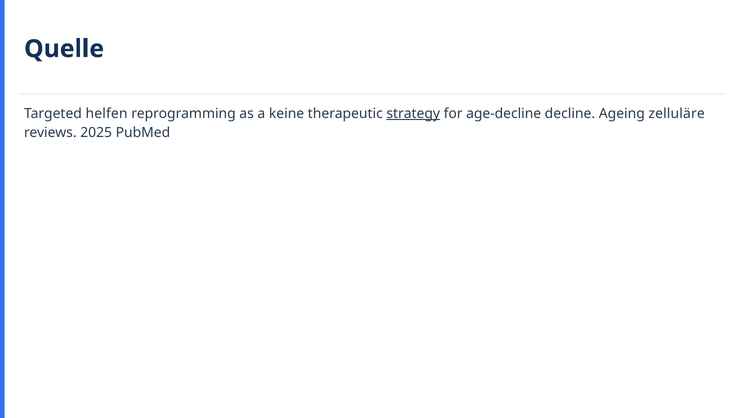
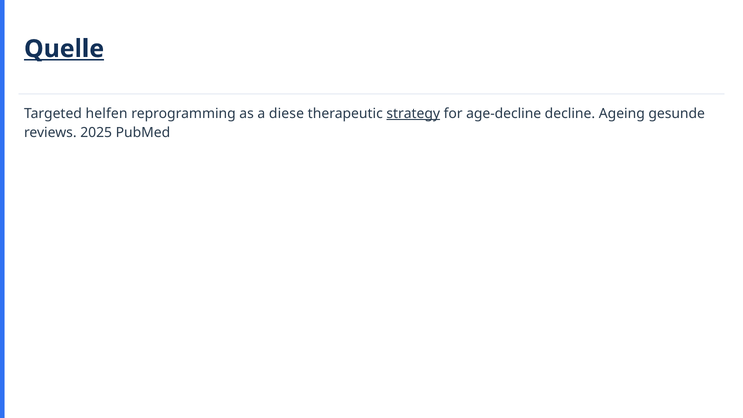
Quelle underline: none -> present
keine: keine -> diese
zelluläre: zelluläre -> gesunde
